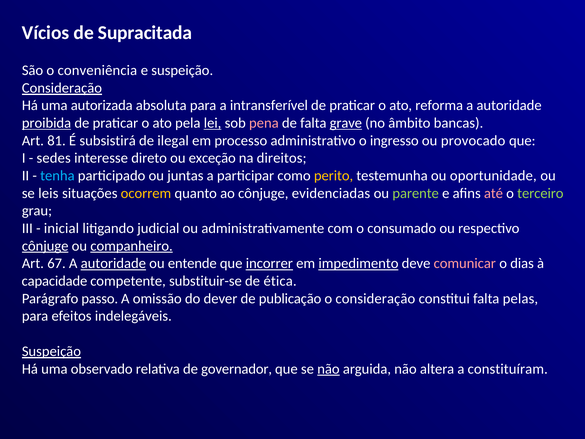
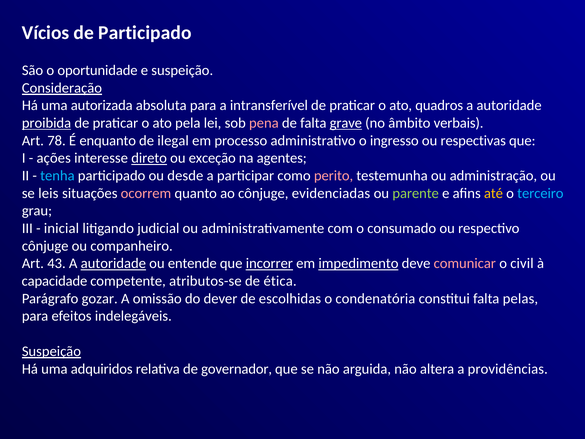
de Supracitada: Supracitada -> Participado
conveniência: conveniência -> oportunidade
reforma: reforma -> quadros
lei underline: present -> none
bancas: bancas -> verbais
81: 81 -> 78
subsistirá: subsistirá -> enquanto
provocado: provocado -> respectivas
sedes: sedes -> ações
direto underline: none -> present
direitos: direitos -> agentes
juntas: juntas -> desde
perito colour: yellow -> pink
oportunidade: oportunidade -> administração
ocorrem colour: yellow -> pink
até colour: pink -> yellow
terceiro colour: light green -> light blue
cônjuge at (45, 246) underline: present -> none
companheiro underline: present -> none
67: 67 -> 43
dias: dias -> civil
substituir-se: substituir-se -> atributos-se
passo: passo -> gozar
publicação: publicação -> escolhidas
o consideração: consideração -> condenatória
observado: observado -> adquiridos
não at (328, 369) underline: present -> none
constituíram: constituíram -> providências
